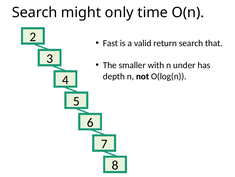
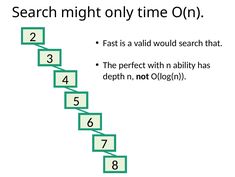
return: return -> would
smaller: smaller -> perfect
under: under -> ability
